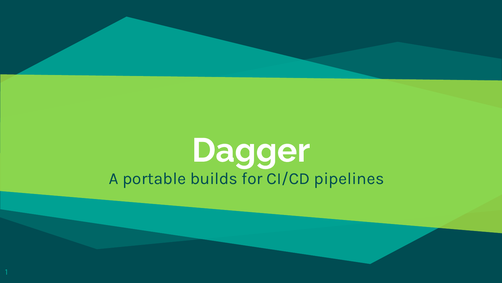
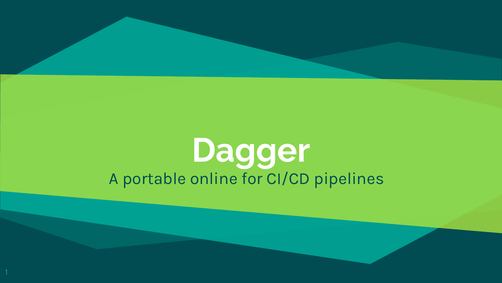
builds: builds -> online
